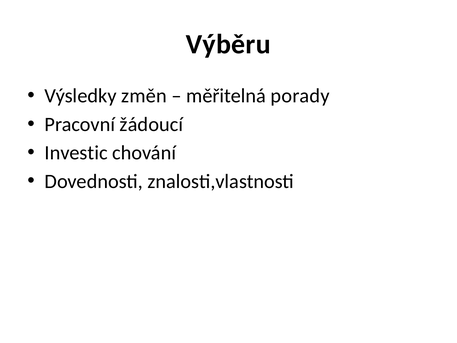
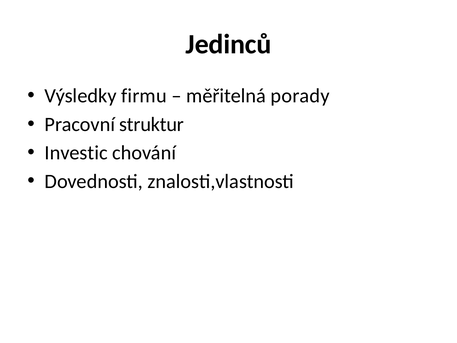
Výběru: Výběru -> Jedinců
změn: změn -> firmu
žádoucí: žádoucí -> struktur
